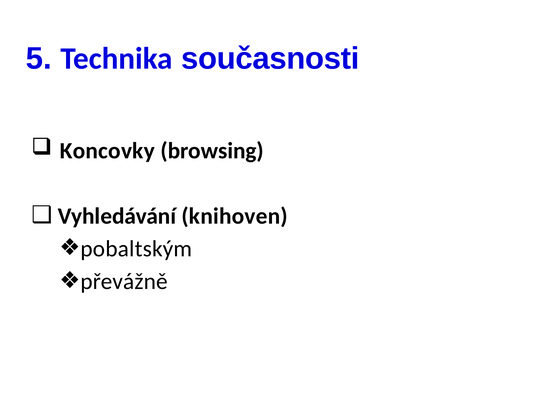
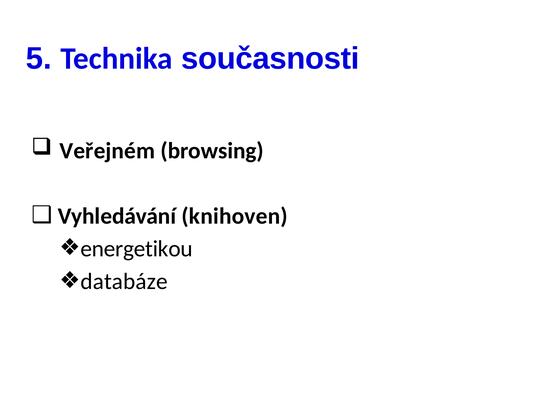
Koncovky: Koncovky -> Veřejném
pobaltským: pobaltským -> energetikou
převážně: převážně -> databáze
